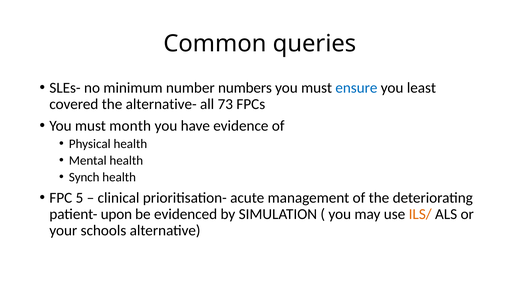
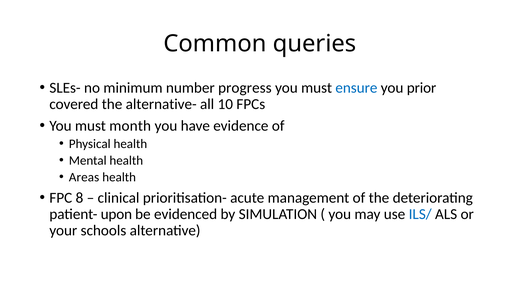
numbers: numbers -> progress
least: least -> prior
73: 73 -> 10
Synch: Synch -> Areas
5: 5 -> 8
ILS/ colour: orange -> blue
